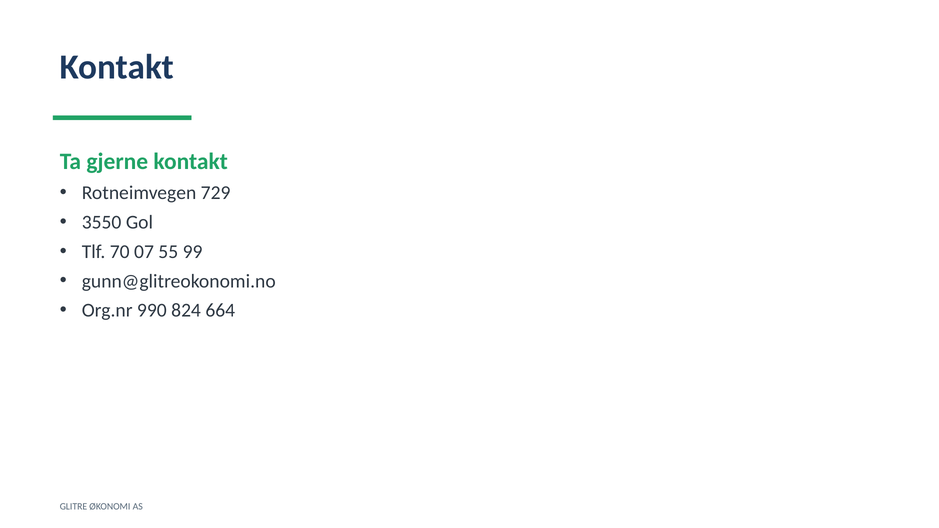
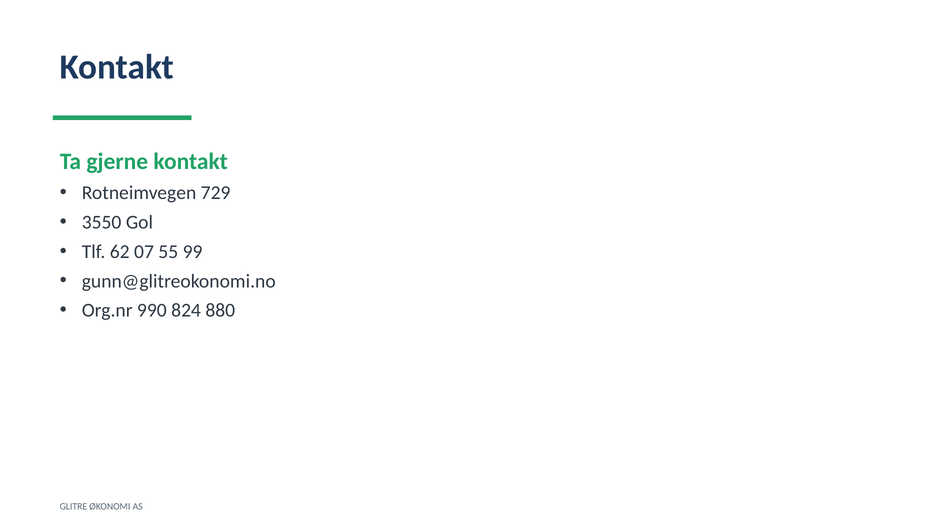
70: 70 -> 62
664: 664 -> 880
